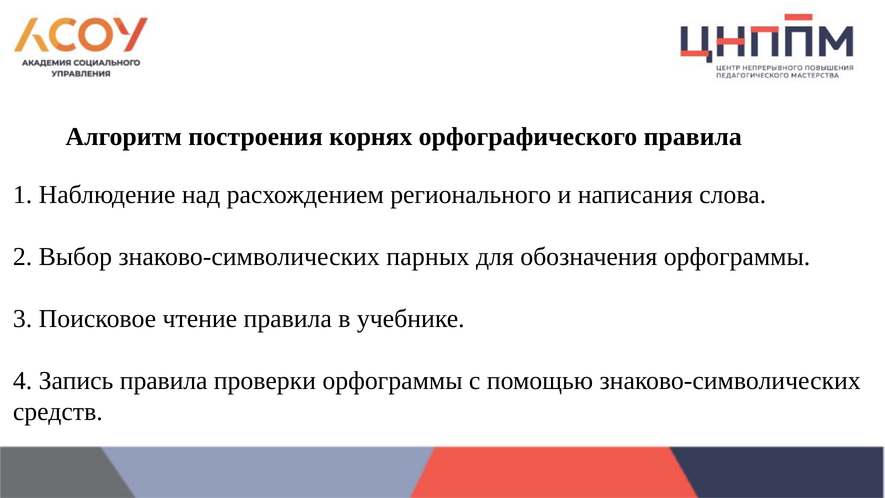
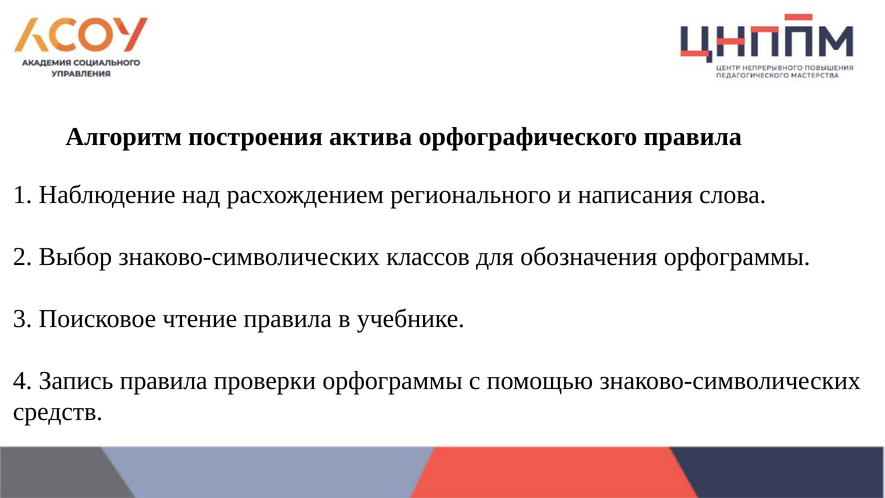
корнях: корнях -> актива
парных: парных -> классов
